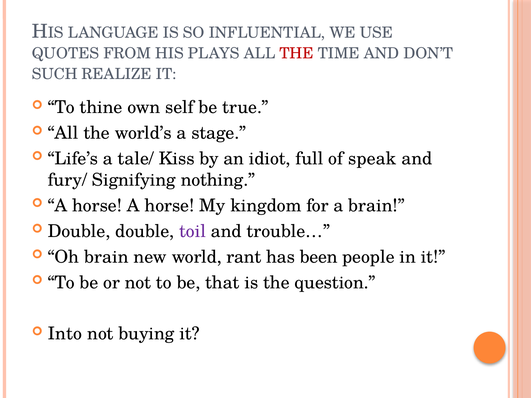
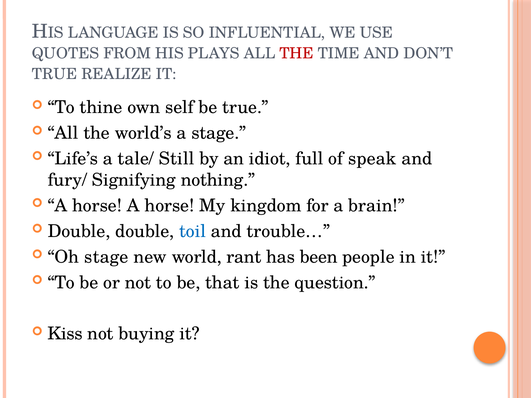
SUCH at (55, 74): SUCH -> TRUE
Kiss: Kiss -> Still
toil colour: purple -> blue
Oh brain: brain -> stage
Into: Into -> Kiss
